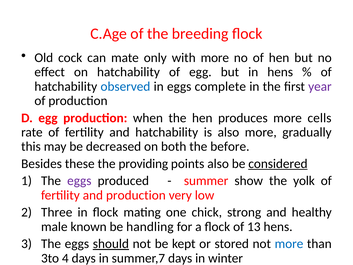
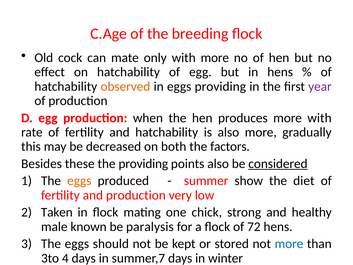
observed colour: blue -> orange
eggs complete: complete -> providing
more cells: cells -> with
before: before -> factors
eggs at (79, 181) colour: purple -> orange
yolk: yolk -> diet
Three: Three -> Taken
handling: handling -> paralysis
13: 13 -> 72
should underline: present -> none
